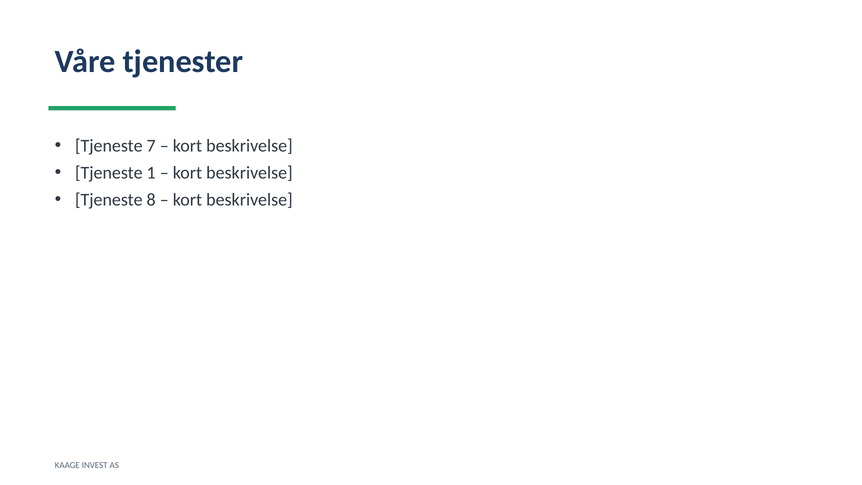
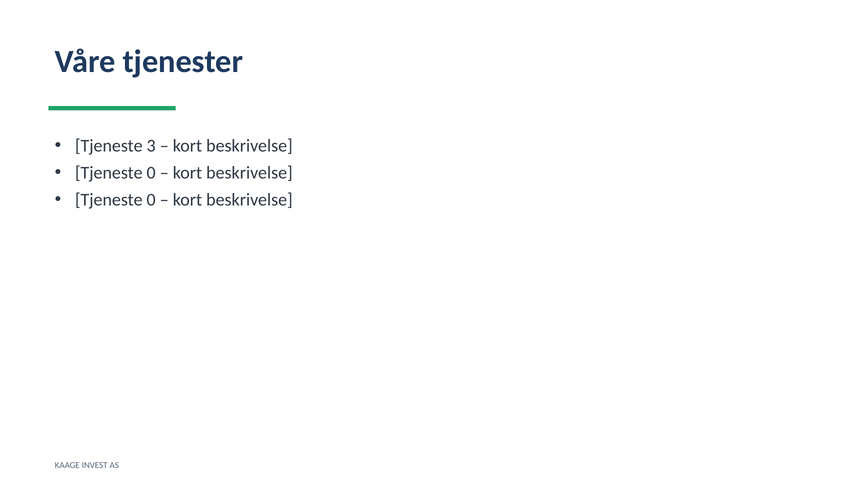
7: 7 -> 3
1 at (151, 173): 1 -> 0
8 at (151, 200): 8 -> 0
